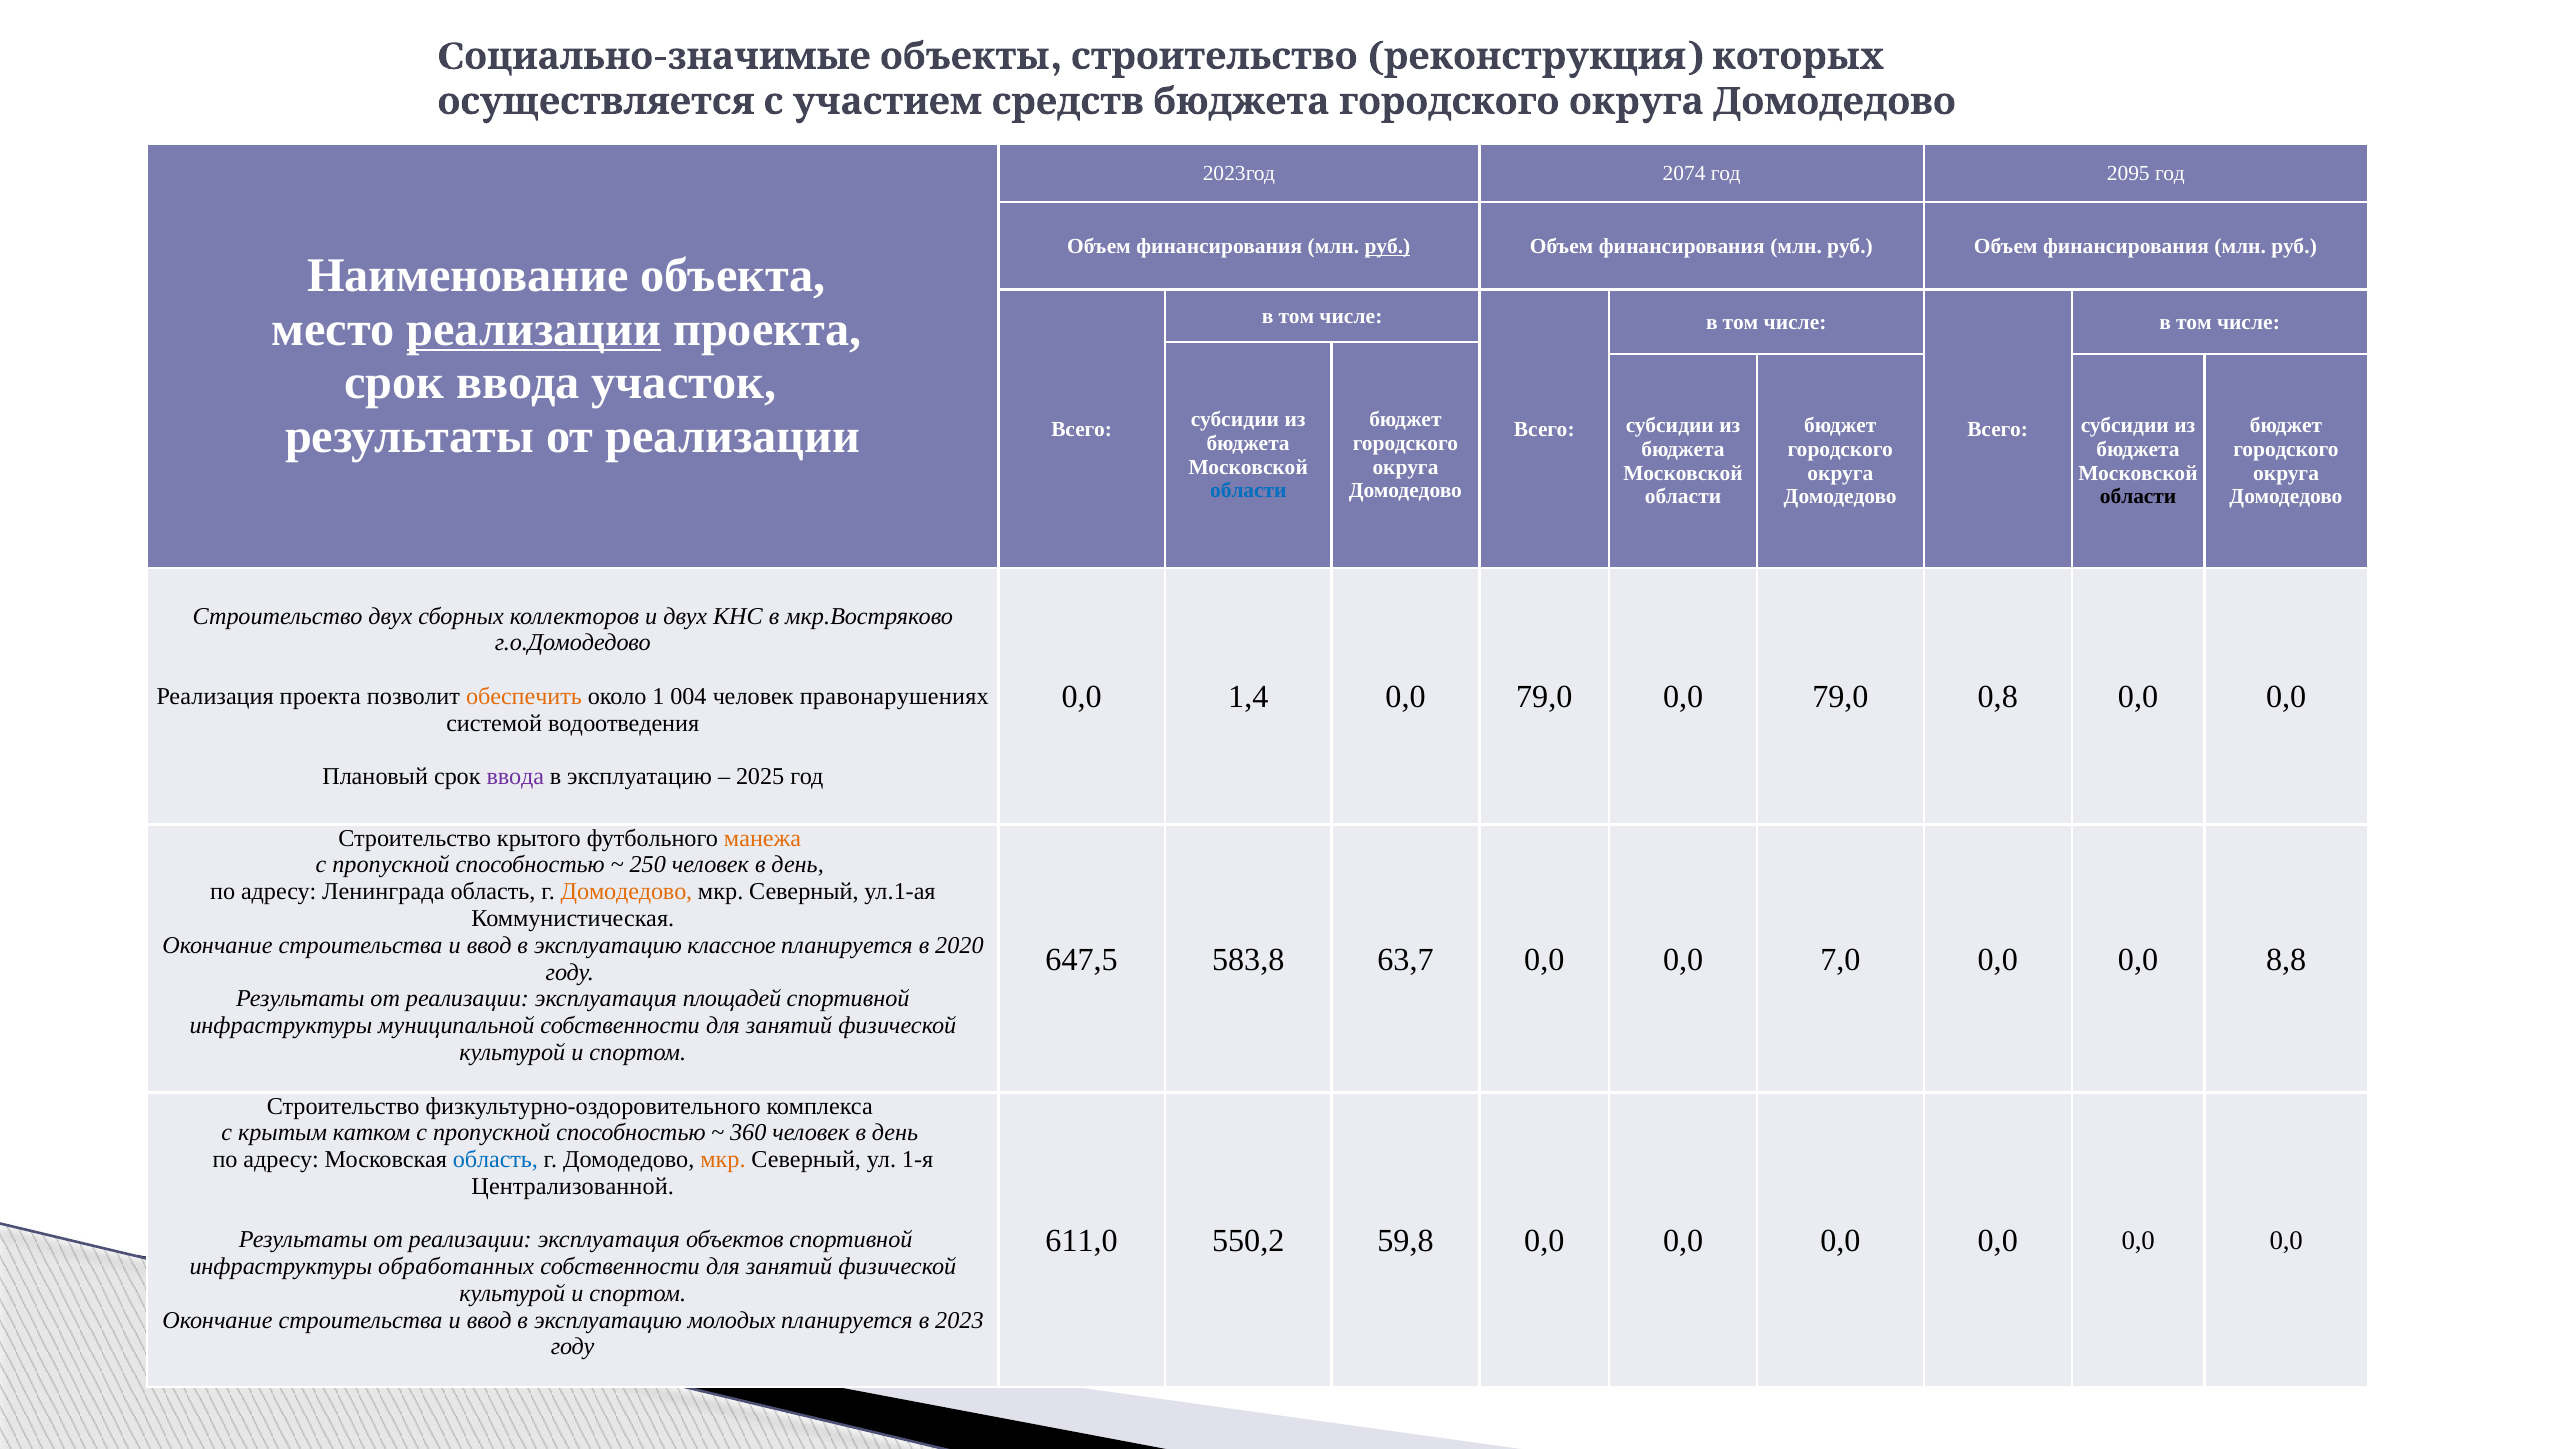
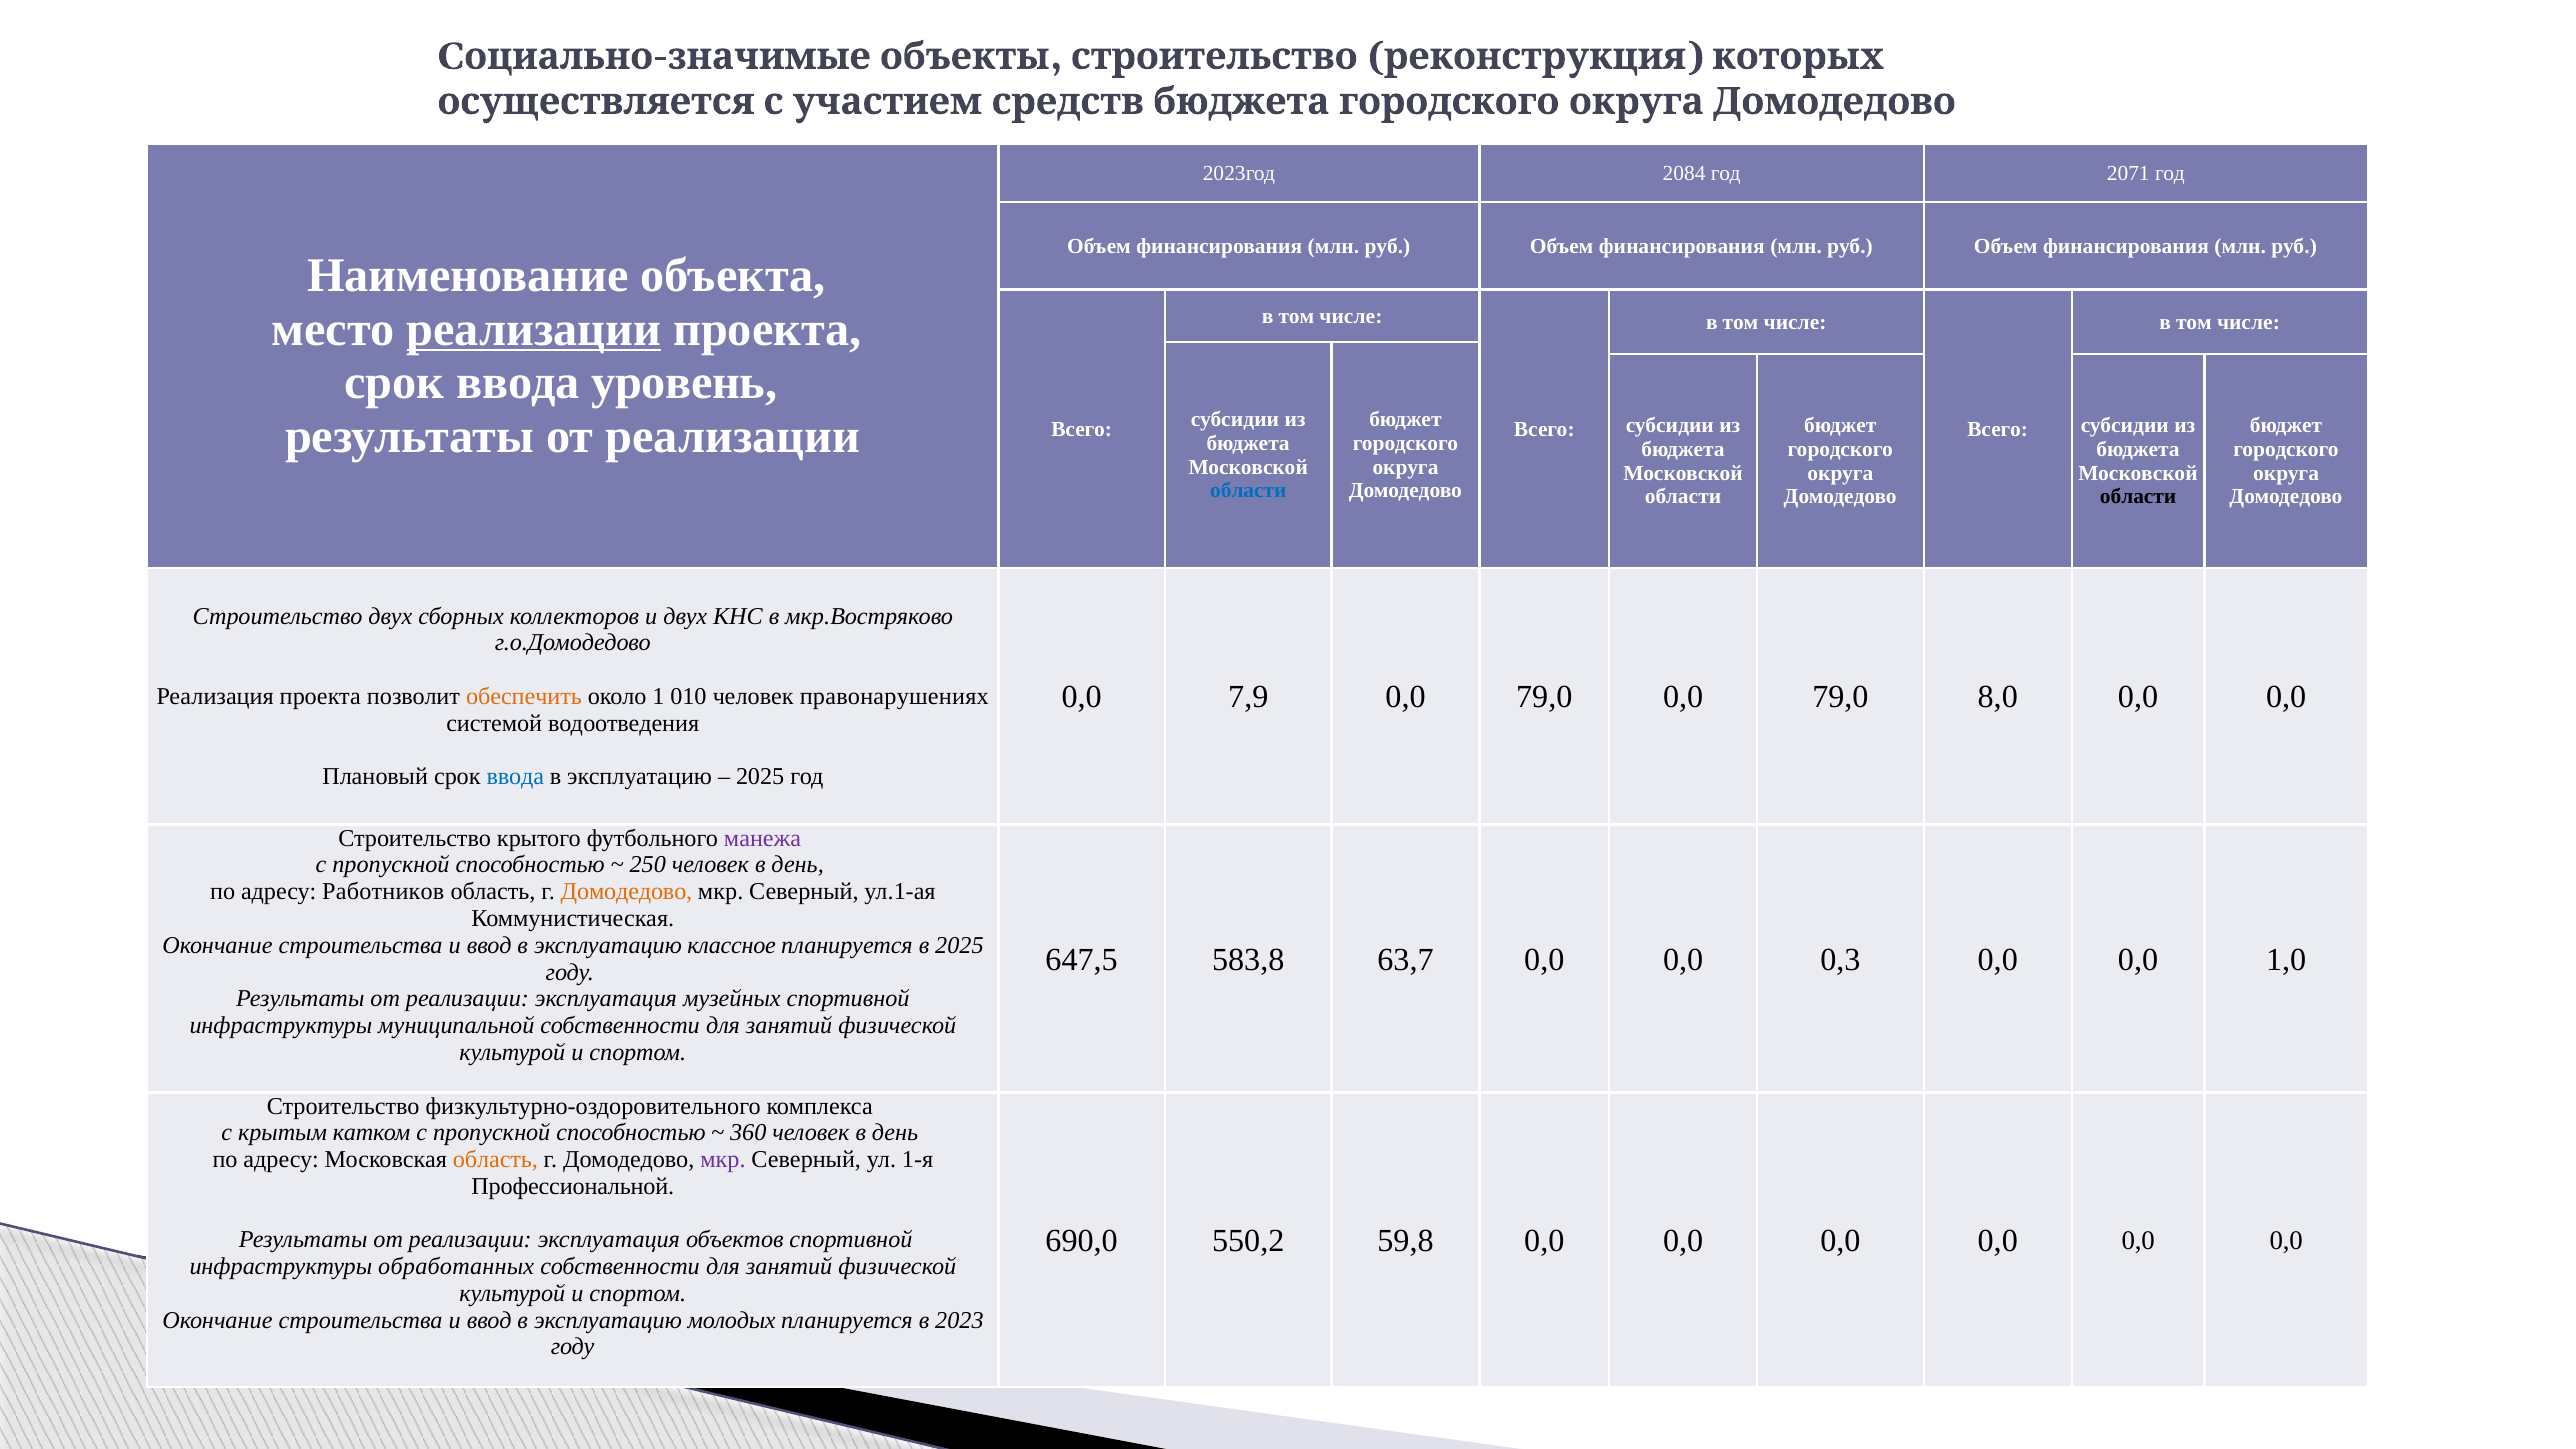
2074: 2074 -> 2084
2095: 2095 -> 2071
руб at (1387, 246) underline: present -> none
участок: участок -> уровень
1,4: 1,4 -> 7,9
0,8: 0,8 -> 8,0
004: 004 -> 010
ввода at (515, 777) colour: purple -> blue
манежа colour: orange -> purple
Ленинграда: Ленинграда -> Работников
в 2020: 2020 -> 2025
7,0: 7,0 -> 0,3
8,8: 8,8 -> 1,0
площадей: площадей -> музейных
область at (495, 1160) colour: blue -> orange
мкр at (723, 1160) colour: orange -> purple
Централизованной: Централизованной -> Профессиональной
611,0: 611,0 -> 690,0
